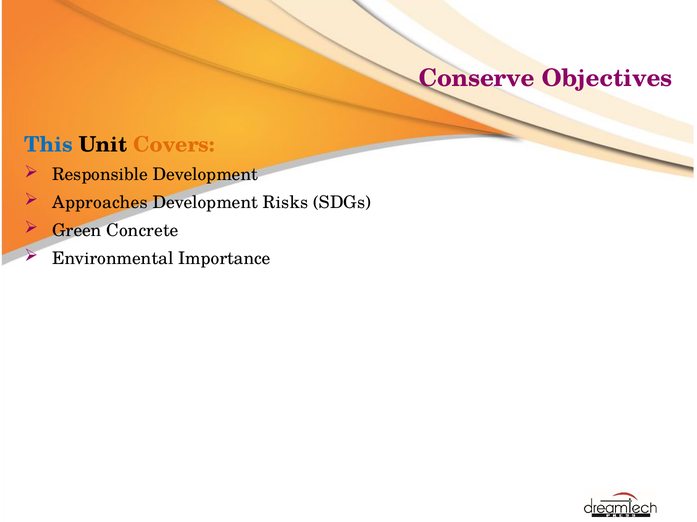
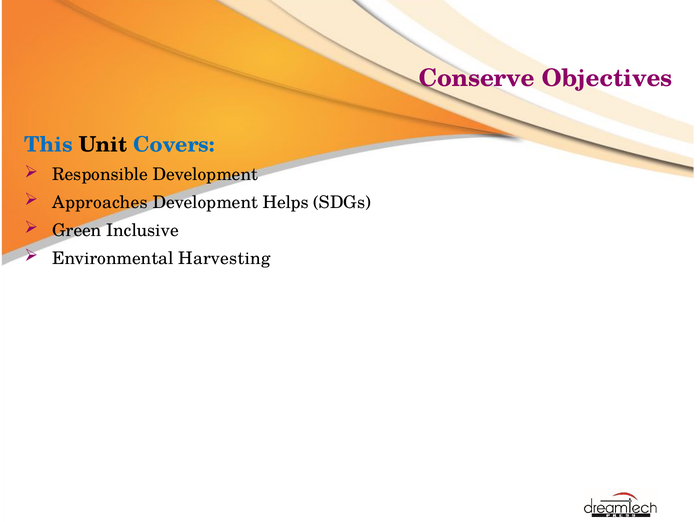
Covers colour: orange -> blue
Risks: Risks -> Helps
Concrete: Concrete -> Inclusive
Importance: Importance -> Harvesting
